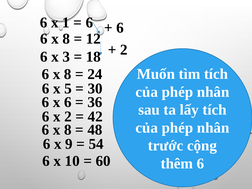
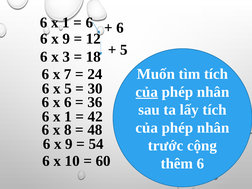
8 at (66, 39): 8 -> 9
2 at (124, 50): 2 -> 5
8 at (68, 74): 8 -> 7
của at (147, 92) underline: none -> present
2 at (68, 117): 2 -> 1
